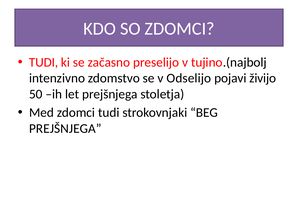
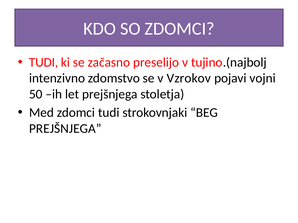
Odselijo: Odselijo -> Vzrokov
živijo: živijo -> vojni
